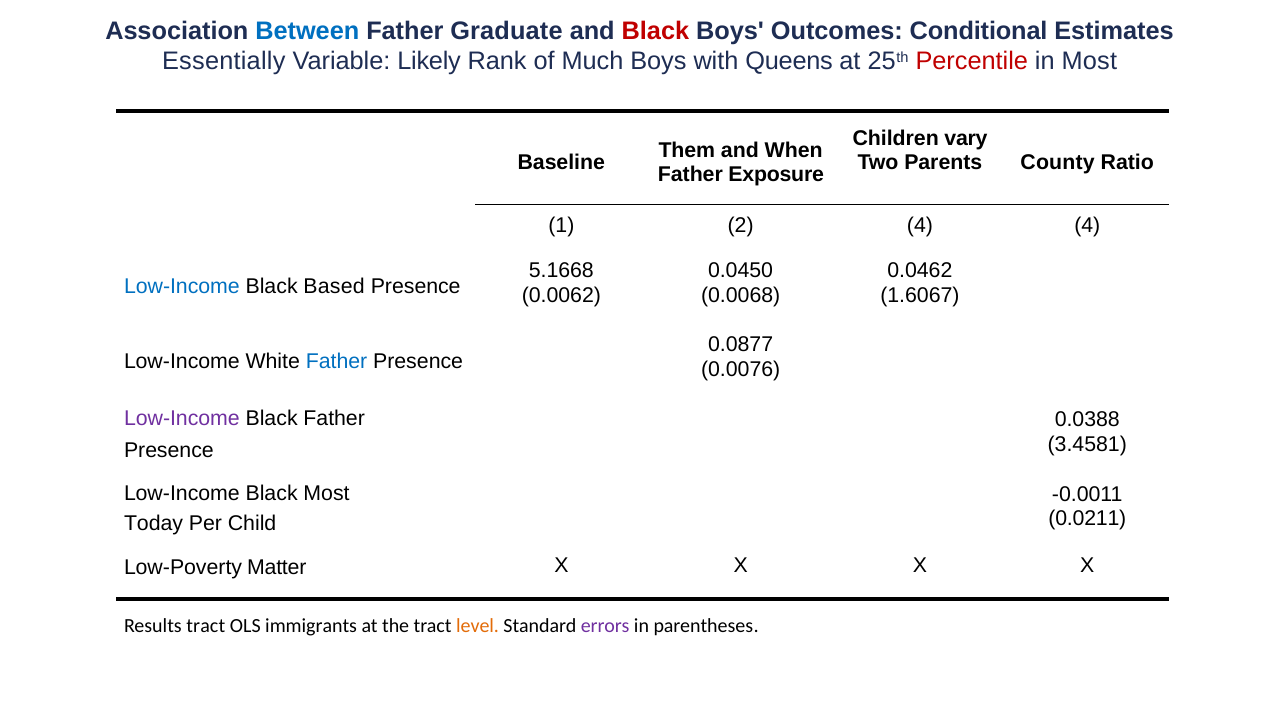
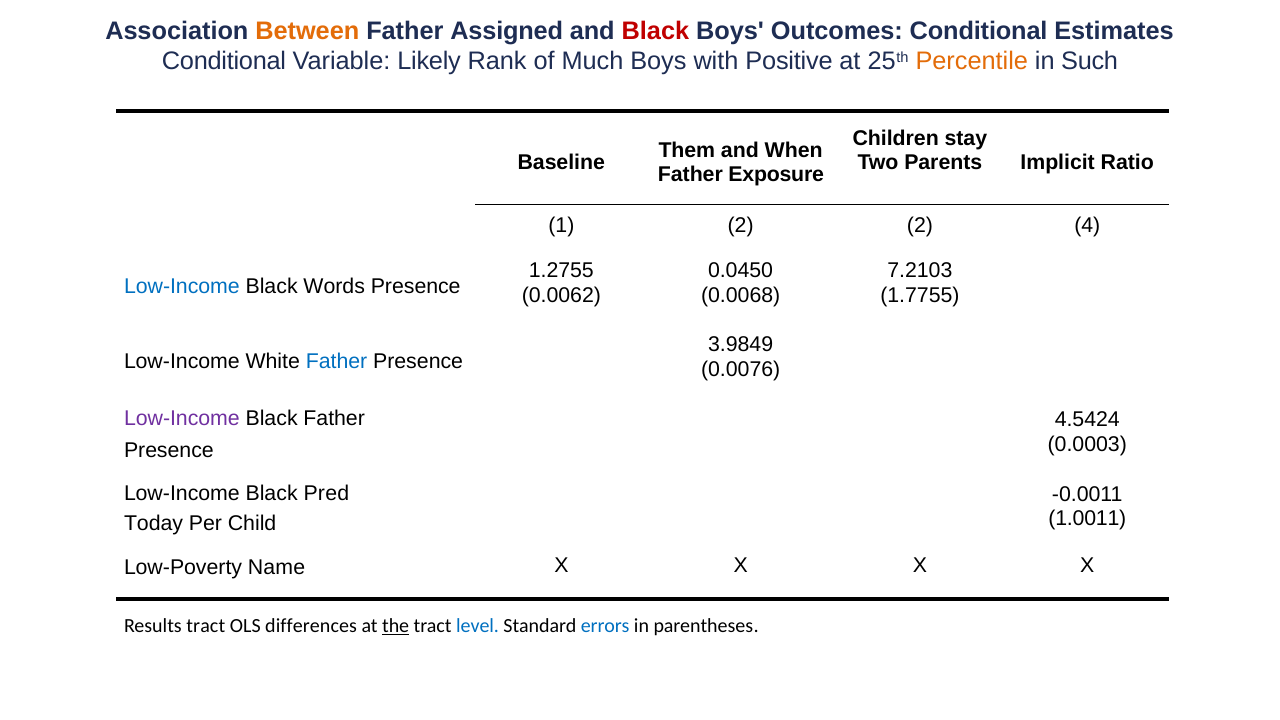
Between colour: blue -> orange
Graduate: Graduate -> Assigned
Essentially at (224, 61): Essentially -> Conditional
Queens: Queens -> Positive
Percentile colour: red -> orange
in Most: Most -> Such
vary: vary -> stay
County: County -> Implicit
2 4: 4 -> 2
5.1668: 5.1668 -> 1.2755
0.0462: 0.0462 -> 7.2103
Based: Based -> Words
1.6067: 1.6067 -> 1.7755
0.0877: 0.0877 -> 3.9849
0.0388: 0.0388 -> 4.5424
3.4581: 3.4581 -> 0.0003
Black Most: Most -> Pred
0.0211: 0.0211 -> 1.0011
Matter: Matter -> Name
immigrants: immigrants -> differences
the underline: none -> present
level colour: orange -> blue
errors colour: purple -> blue
